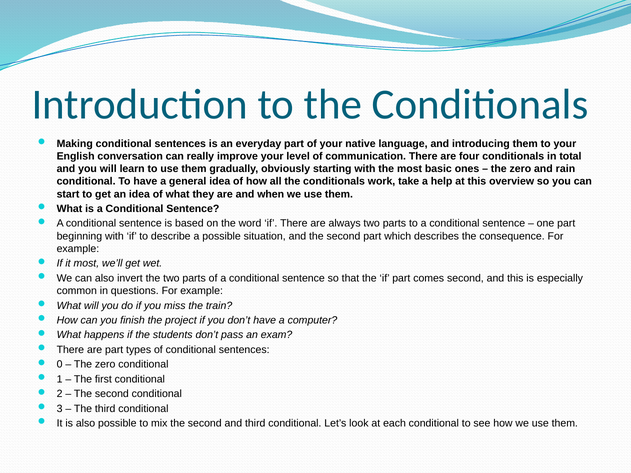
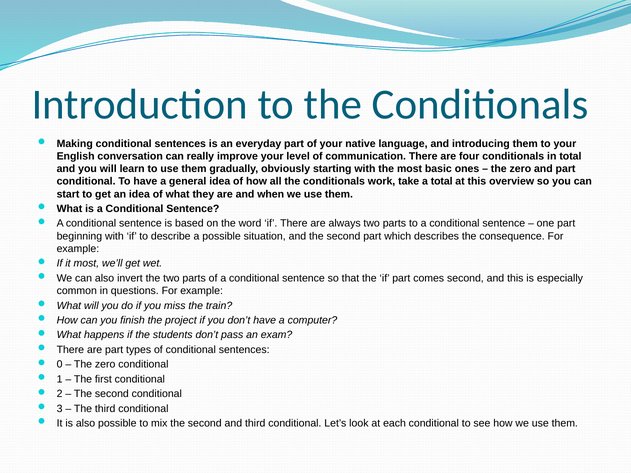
and rain: rain -> part
a help: help -> total
